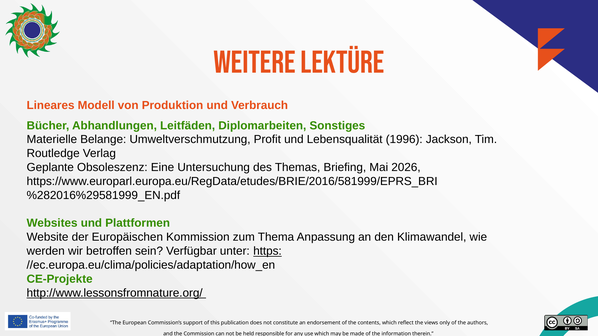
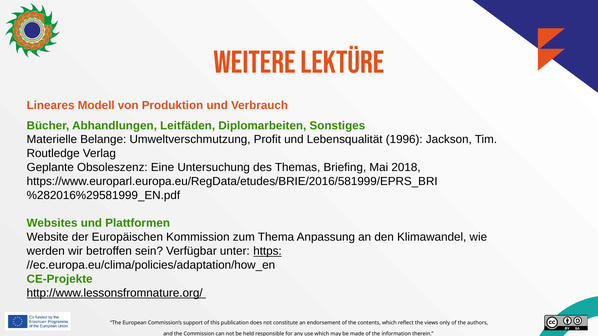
2026: 2026 -> 2018
